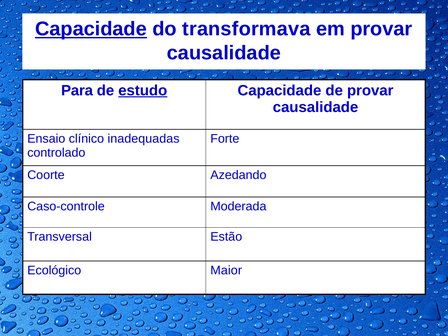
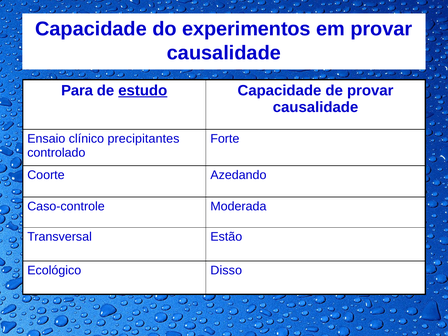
Capacidade at (91, 29) underline: present -> none
transformava: transformava -> experimentos
inadequadas: inadequadas -> precipitantes
Maior: Maior -> Disso
